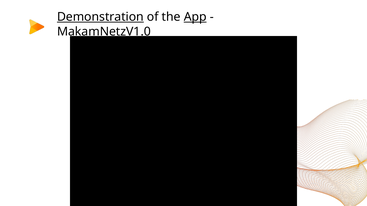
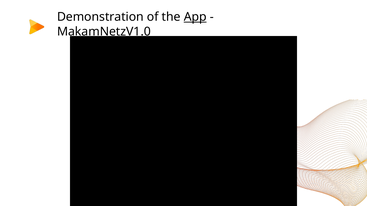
Demonstration underline: present -> none
